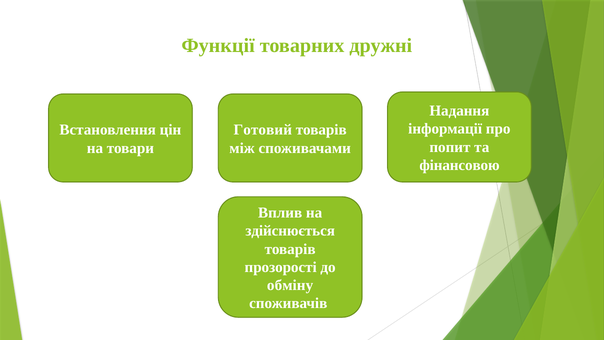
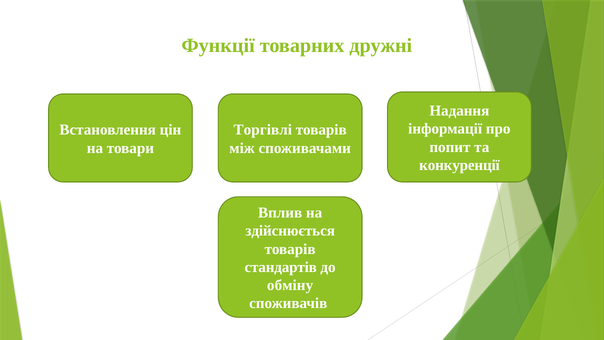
Готовий: Готовий -> Торгівлі
фінансовою: фінансовою -> конкуренції
прозорості: прозорості -> стандартів
